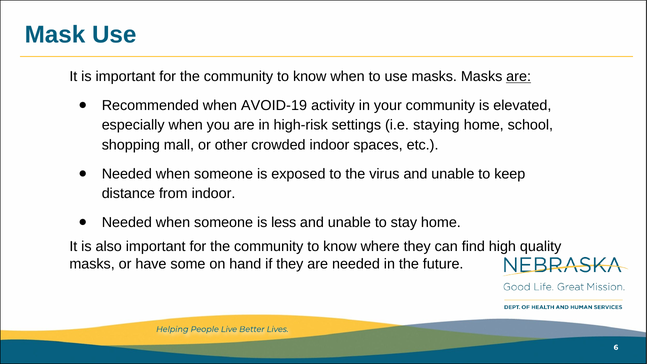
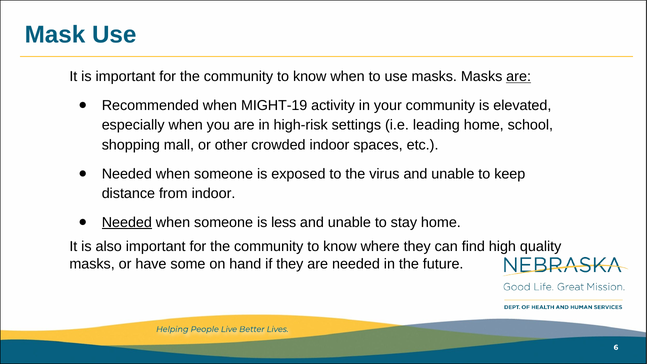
AVOID-19: AVOID-19 -> MIGHT-19
staying: staying -> leading
Needed at (127, 222) underline: none -> present
